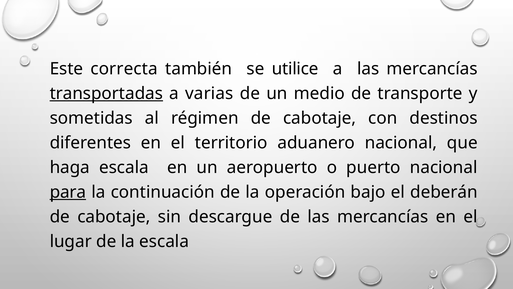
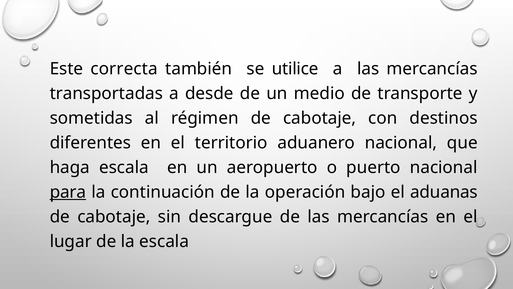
transportadas underline: present -> none
varias: varias -> desde
deberán: deberán -> aduanas
